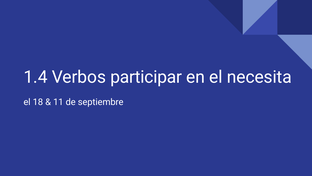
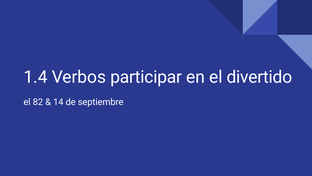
necesita: necesita -> divertido
18: 18 -> 82
11: 11 -> 14
